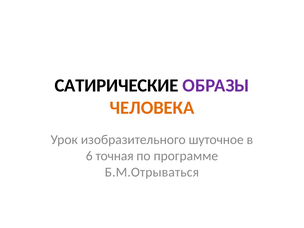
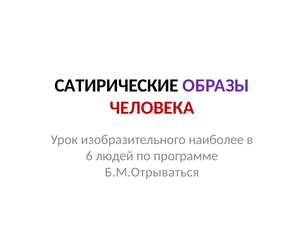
ЧЕЛОВЕКА colour: orange -> red
шуточное: шуточное -> наиболее
точная: точная -> людей
